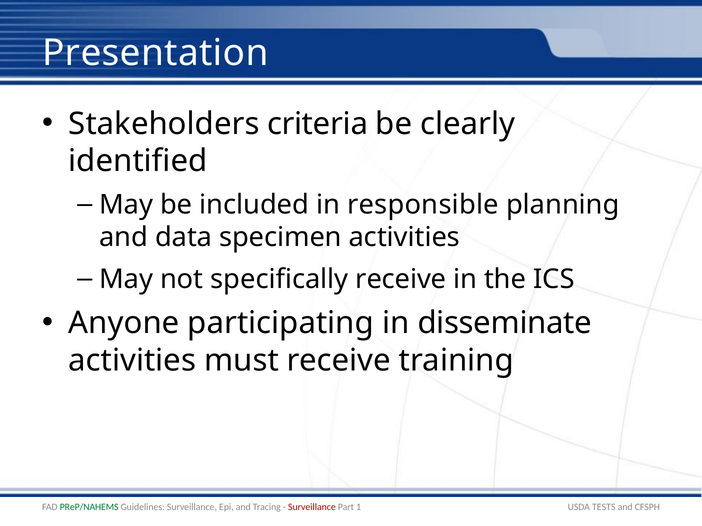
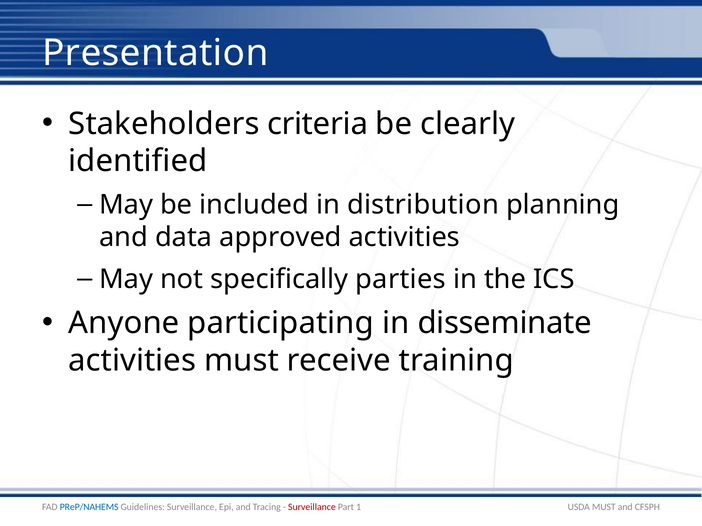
responsible: responsible -> distribution
specimen: specimen -> approved
specifically receive: receive -> parties
PReP/NAHEMS colour: green -> blue
USDA TESTS: TESTS -> MUST
